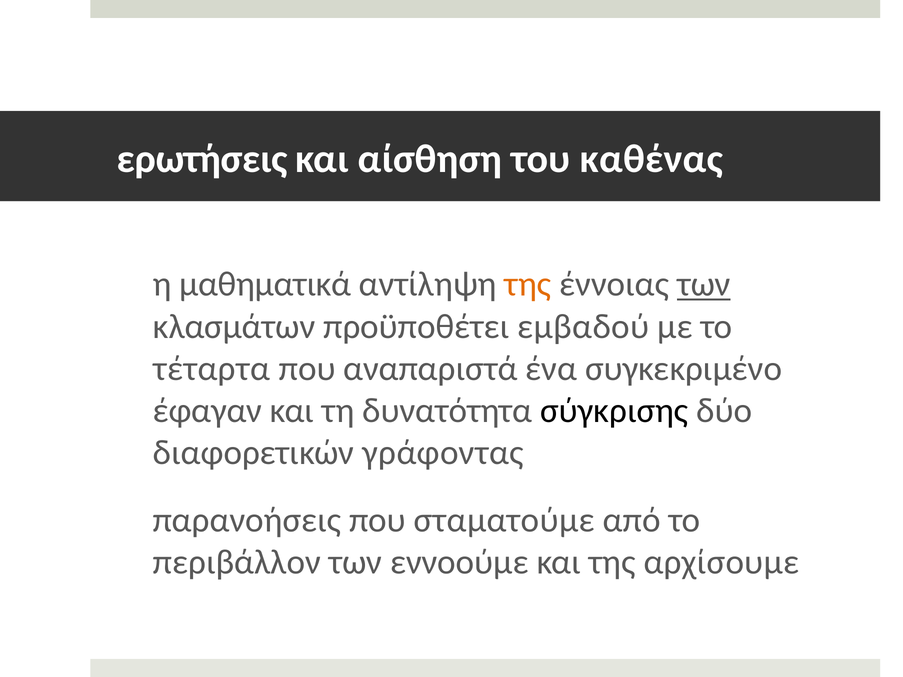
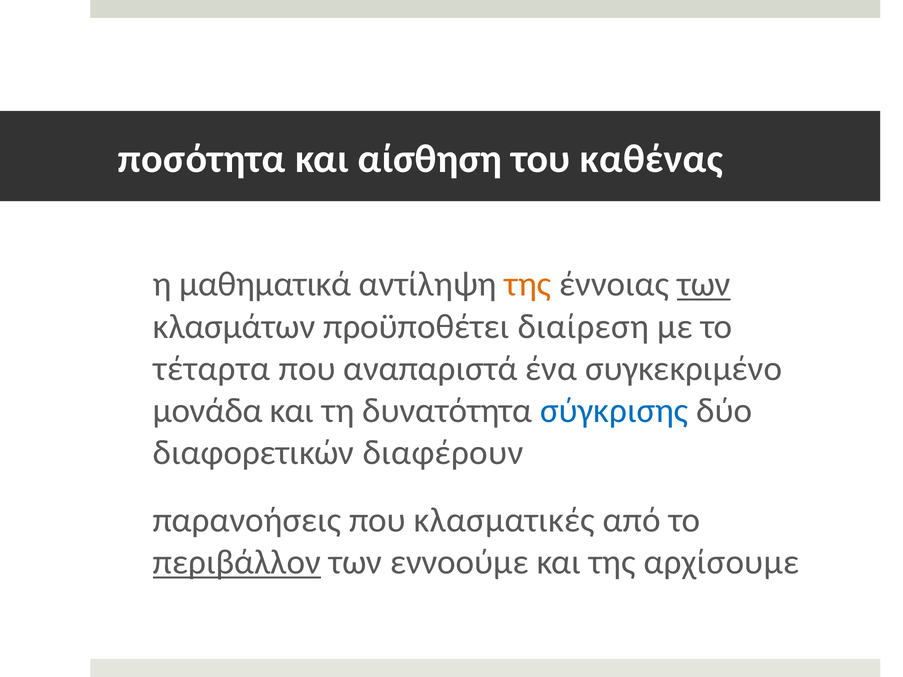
ερωτήσεις: ερωτήσεις -> ποσότητα
εμβαδού: εμβαδού -> διαίρεση
έφαγαν: έφαγαν -> μονάδα
σύγκρισης colour: black -> blue
γράφοντας: γράφοντας -> διαφέρουν
σταματούμε: σταματούμε -> κλασματικές
περιβάλλον underline: none -> present
